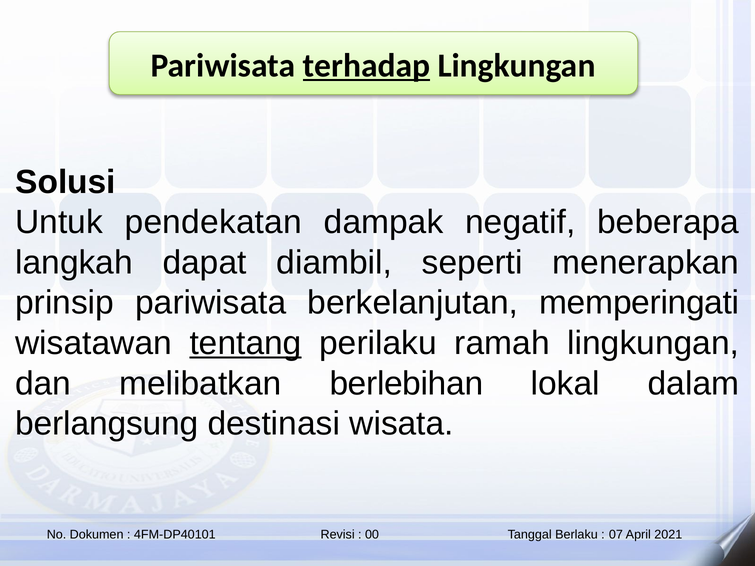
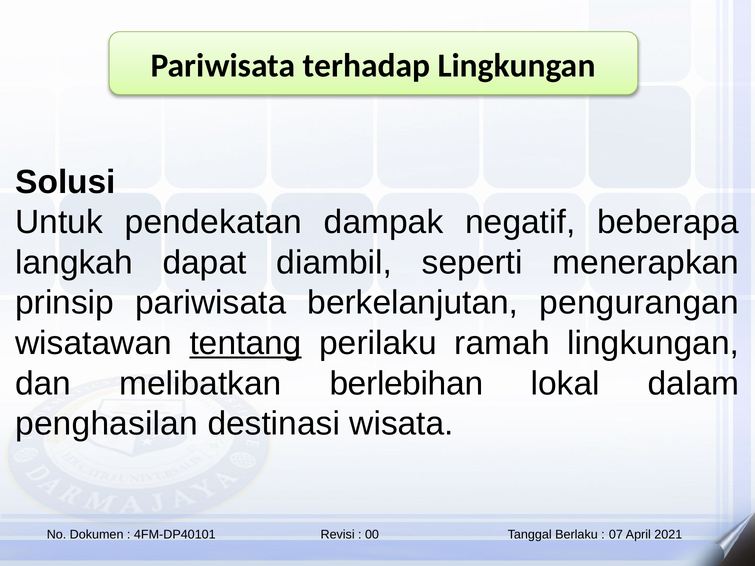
terhadap underline: present -> none
memperingati: memperingati -> pengurangan
berlangsung: berlangsung -> penghasilan
